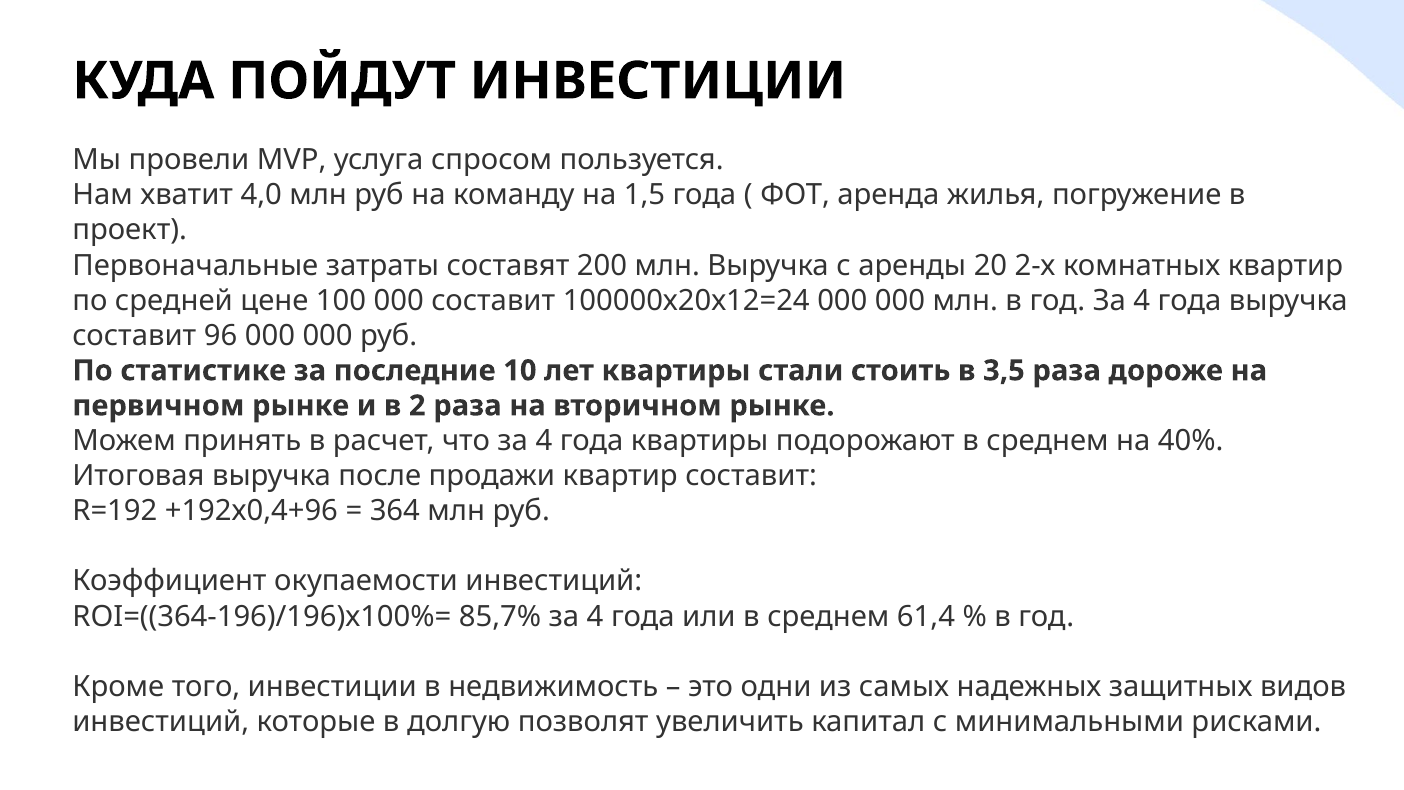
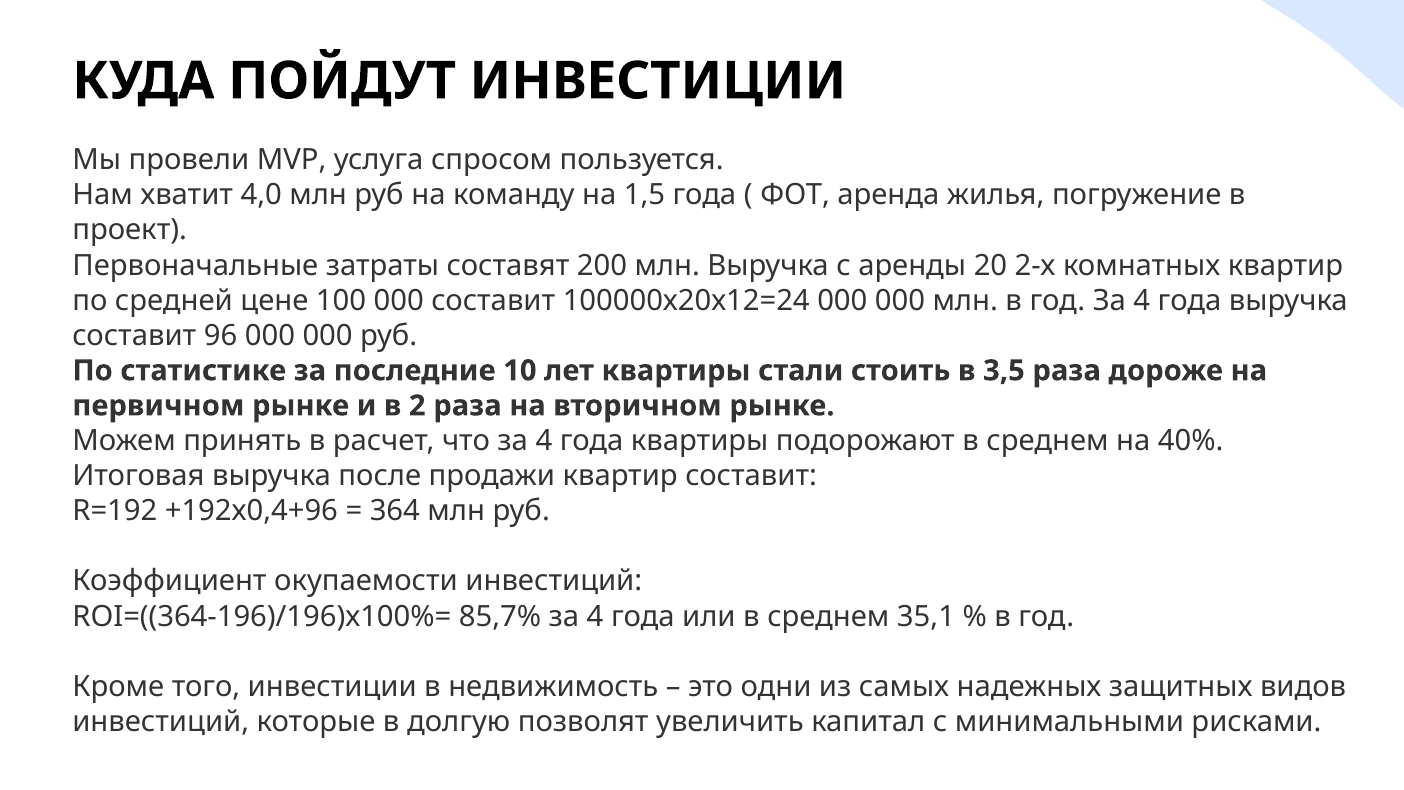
61,4: 61,4 -> 35,1
